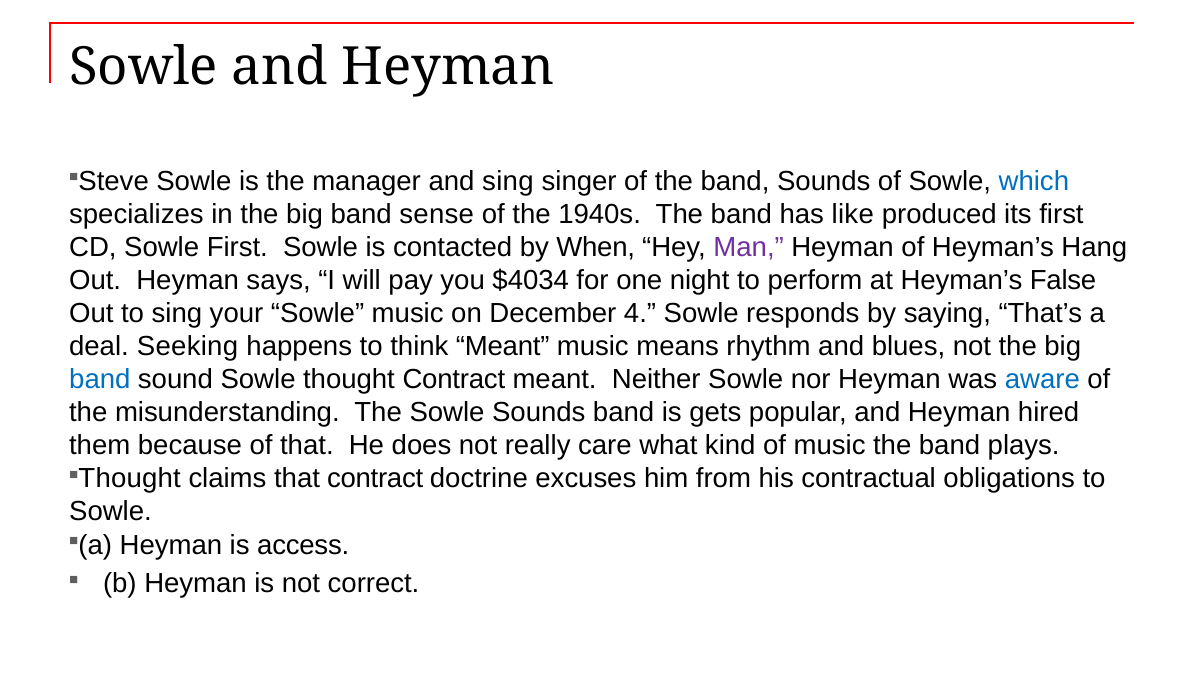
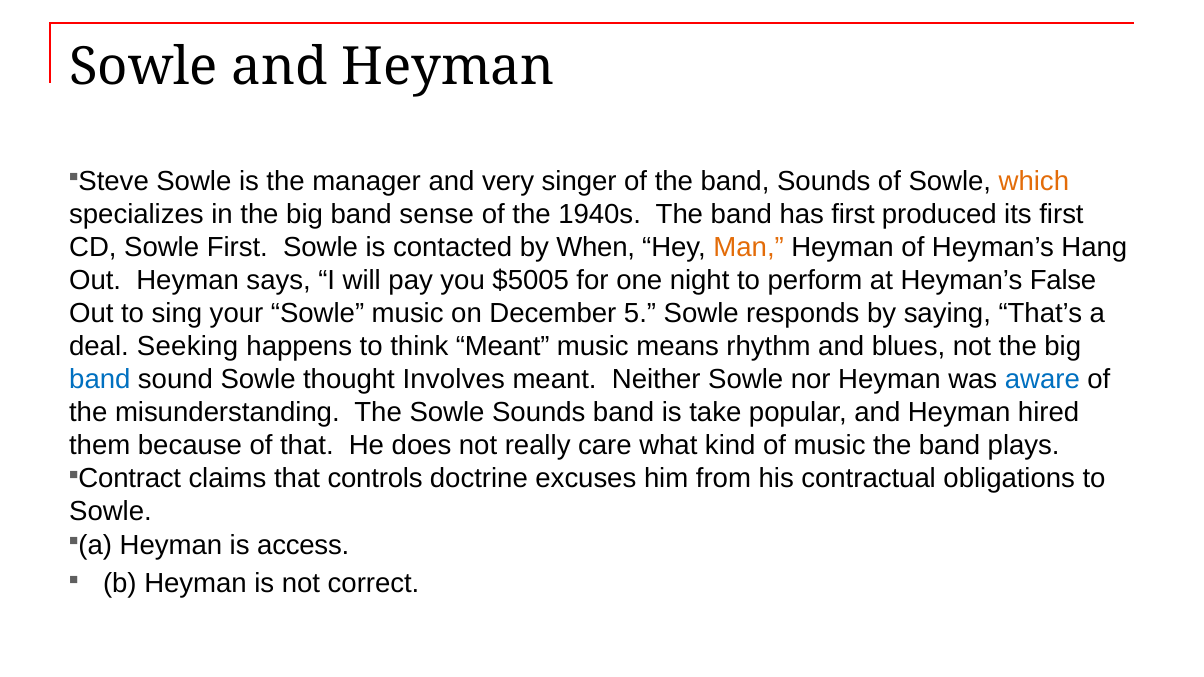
and sing: sing -> very
which colour: blue -> orange
has like: like -> first
Man colour: purple -> orange
$4034: $4034 -> $5005
4: 4 -> 5
thought Contract: Contract -> Involves
gets: gets -> take
Thought at (130, 479): Thought -> Contract
that contract: contract -> controls
